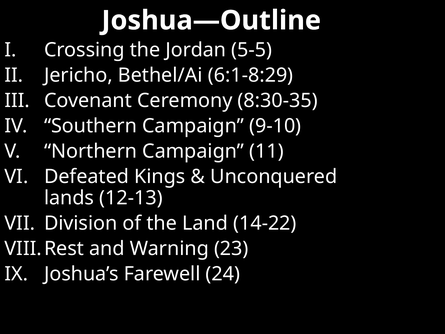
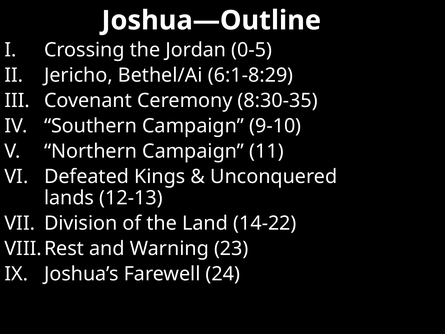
5-5: 5-5 -> 0-5
